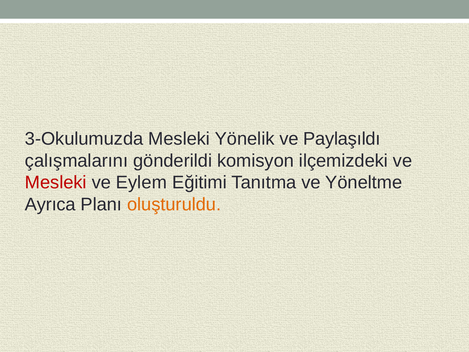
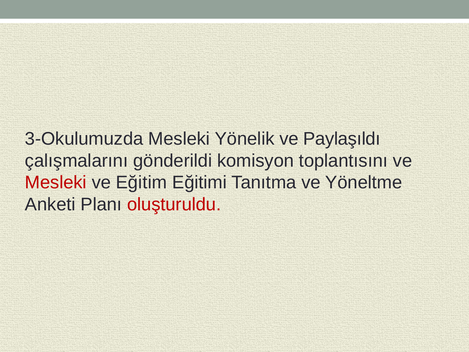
ilçemizdeki: ilçemizdeki -> toplantısını
Eylem: Eylem -> Eğitim
Ayrıca: Ayrıca -> Anketi
oluşturuldu colour: orange -> red
